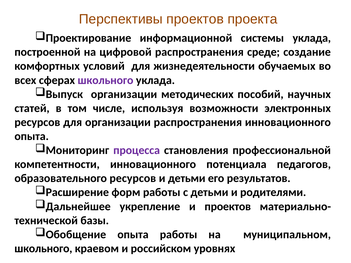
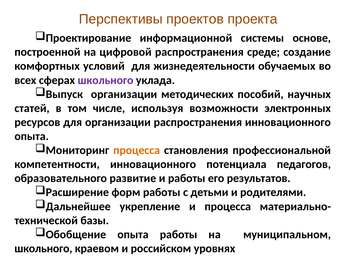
системы уклада: уклада -> основе
процесса at (137, 150) colour: purple -> orange
образовательного ресурсов: ресурсов -> развитие
и детьми: детьми -> работы
и проектов: проектов -> процесса
